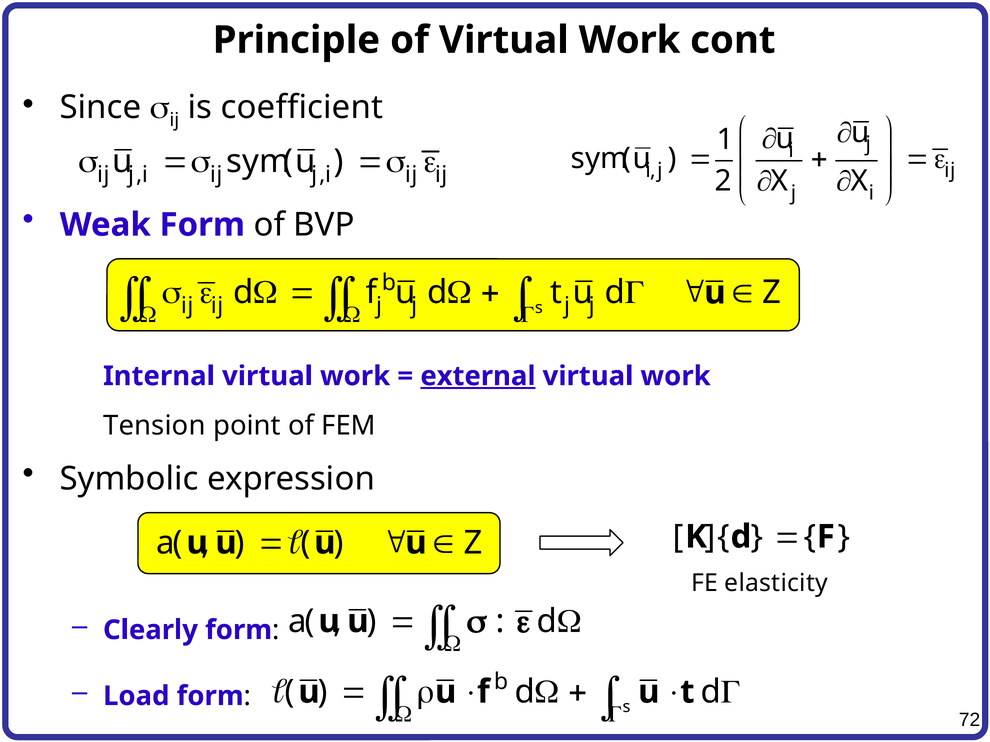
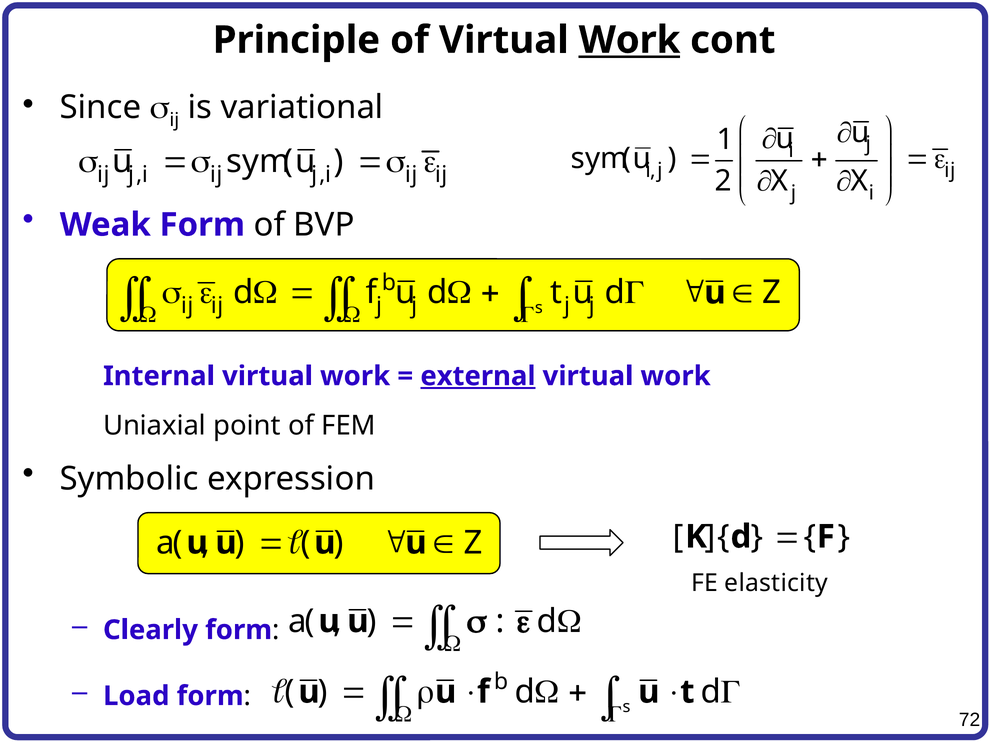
Work at (630, 40) underline: none -> present
coefficient: coefficient -> variational
Tension: Tension -> Uniaxial
